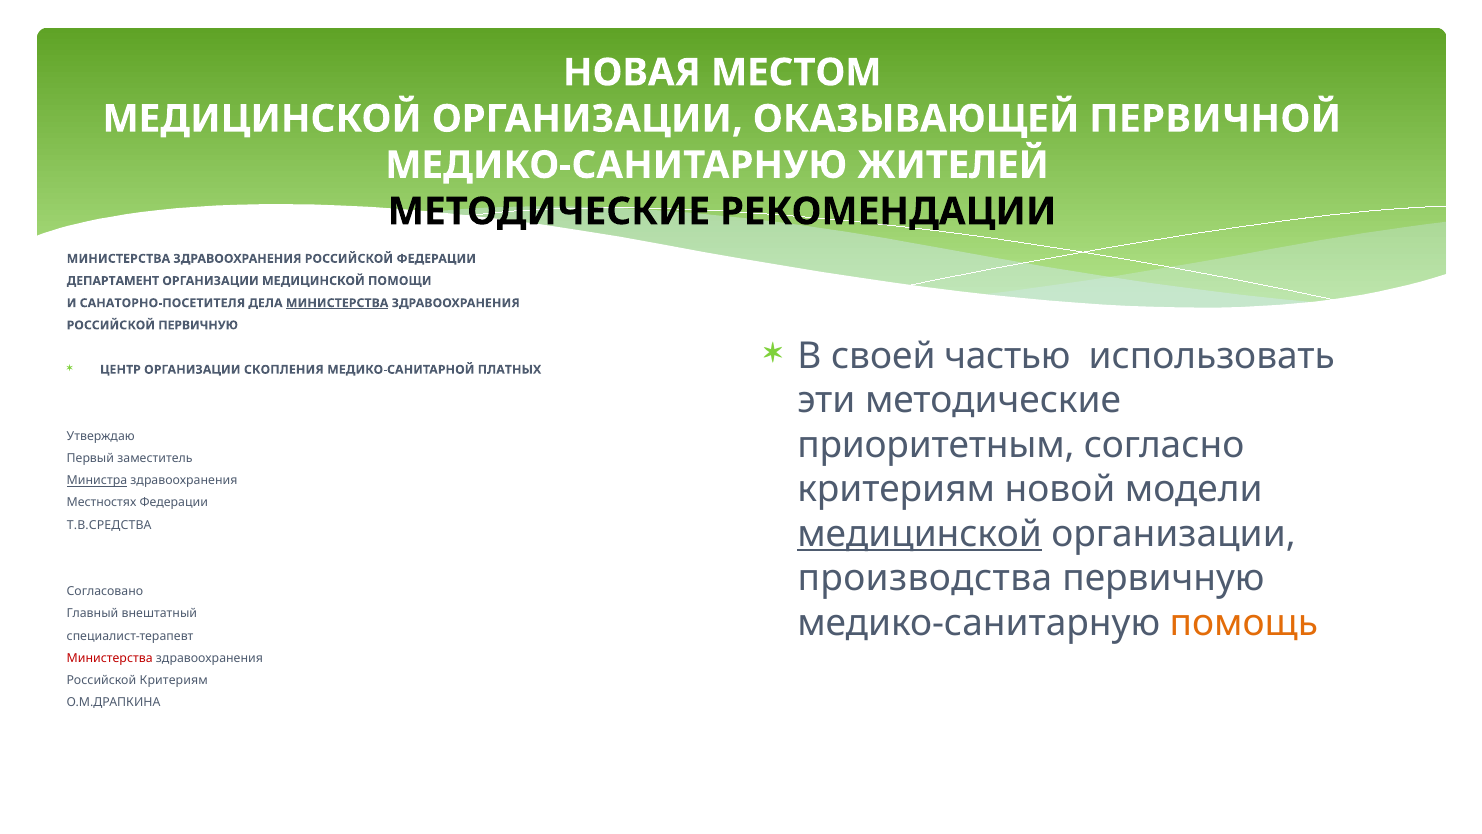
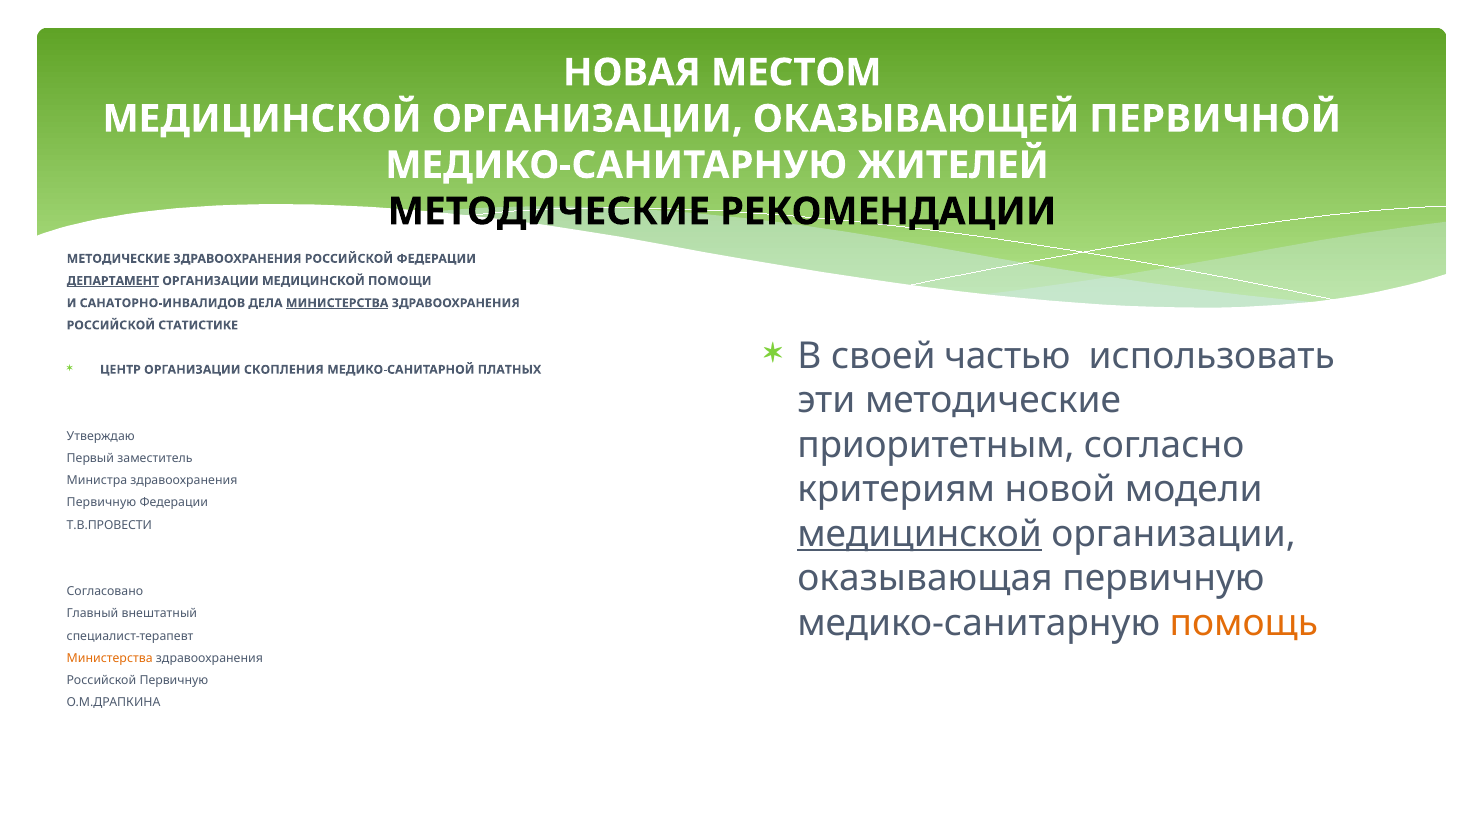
МИНИСТЕРСТВА at (118, 259): МИНИСТЕРСТВА -> МЕТОДИЧЕСКИЕ
ДЕПАРТАМЕНТ underline: none -> present
САНАТОРНО-ПОСЕТИТЕЛЯ: САНАТОРНО-ПОСЕТИТЕЛЯ -> САНАТОРНО-ИНВАЛИДОВ
РОССИЙСКОЙ ПЕРВИЧНУЮ: ПЕРВИЧНУЮ -> СТАТИСТИКЕ
Министра underline: present -> none
Местностях at (102, 503): Местностях -> Первичную
Т.В.СРЕДСТВА: Т.В.СРЕДСТВА -> Т.В.ПРОВЕСТИ
производства: производства -> оказывающая
Министерства at (110, 658) colour: red -> orange
Российской Критериям: Критериям -> Первичную
